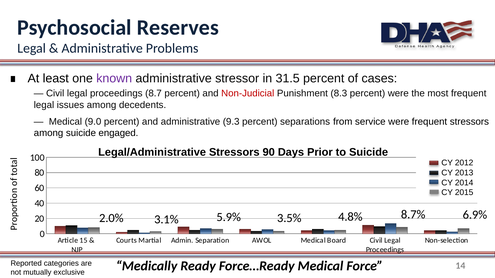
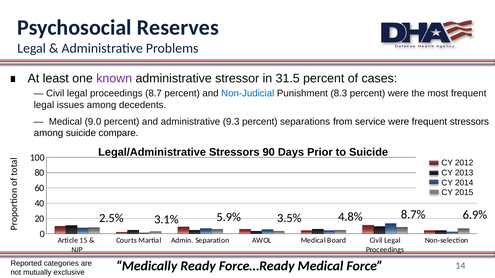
Non-Judicial colour: red -> blue
engaged: engaged -> compare
2.0%: 2.0% -> 2.5%
